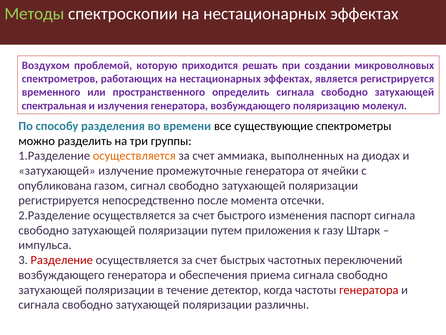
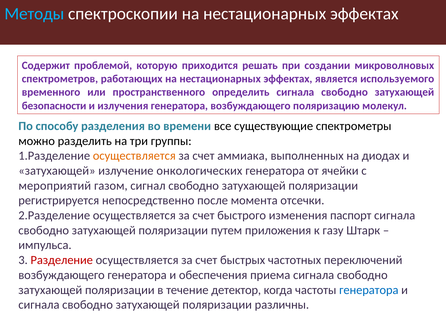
Методы colour: light green -> light blue
Воздухом: Воздухом -> Содержит
является регистрируется: регистрируется -> используемого
спектральная: спектральная -> безопасности
промежуточные: промежуточные -> онкологических
опубликована: опубликована -> мероприятий
генератора at (369, 289) colour: red -> blue
